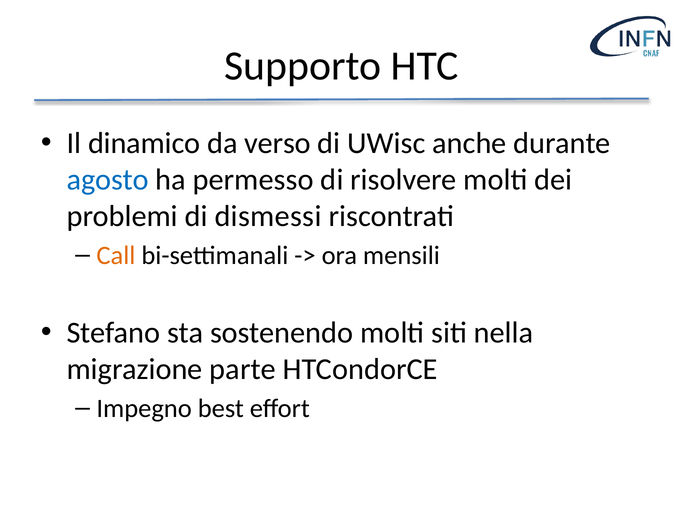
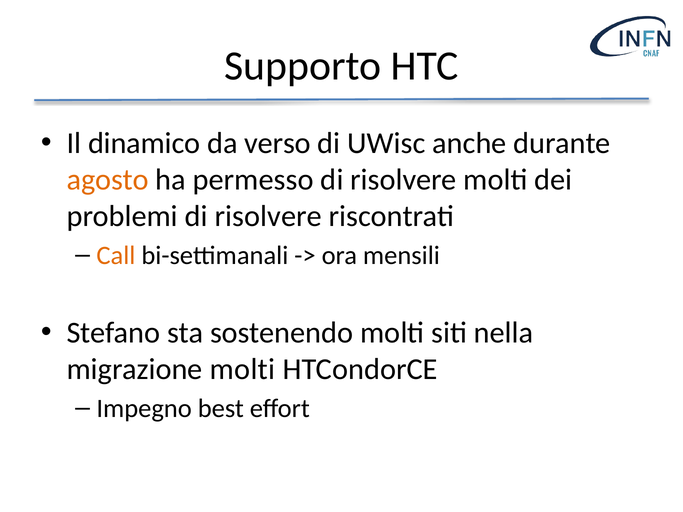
agosto colour: blue -> orange
problemi di dismessi: dismessi -> risolvere
migrazione parte: parte -> molti
